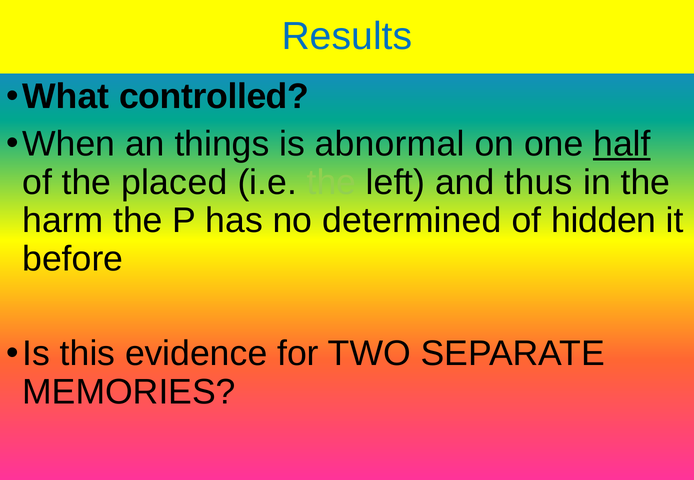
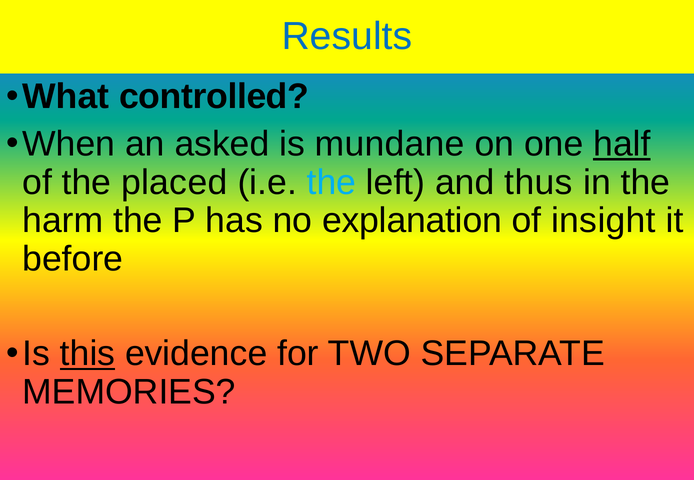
things: things -> asked
abnormal: abnormal -> mundane
the at (331, 183) colour: light green -> light blue
determined: determined -> explanation
hidden: hidden -> insight
this underline: none -> present
